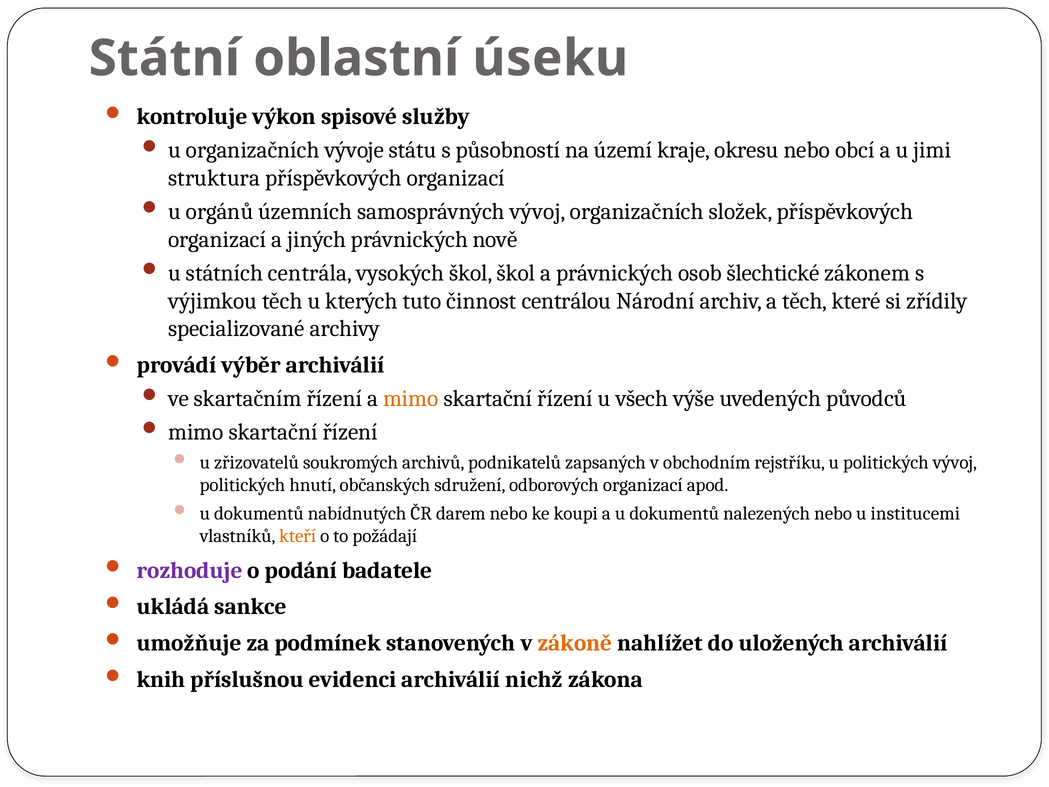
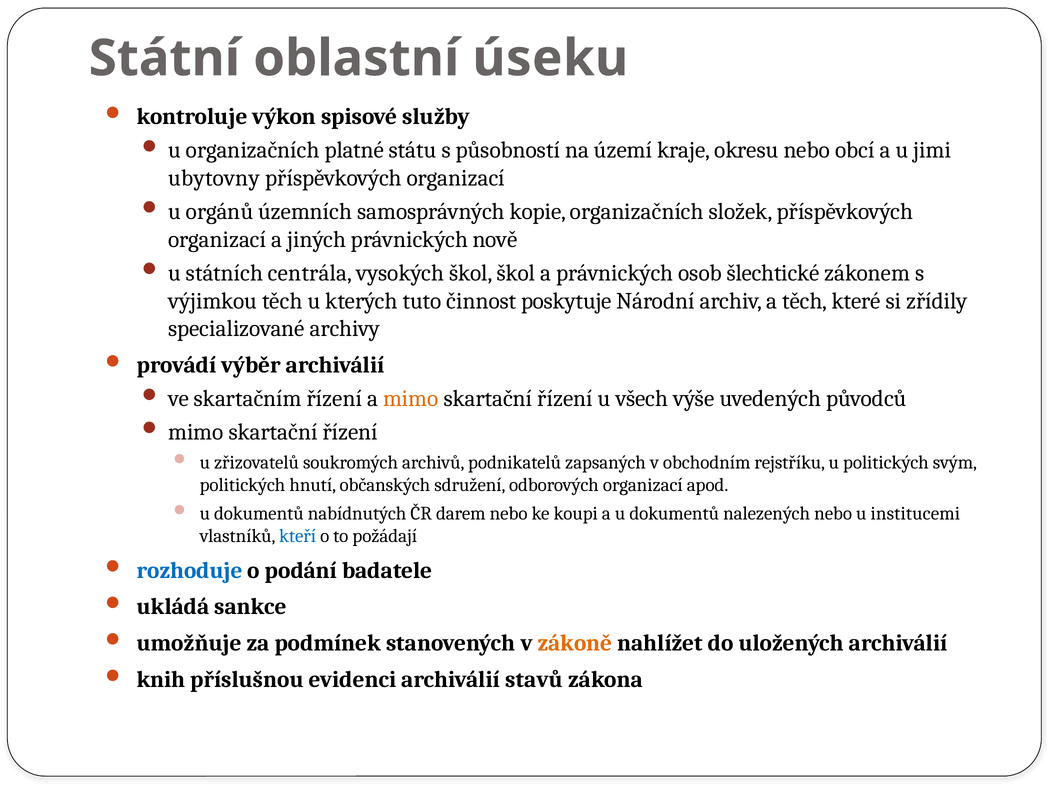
vývoje: vývoje -> platné
struktura: struktura -> ubytovny
samosprávných vývoj: vývoj -> kopie
centrálou: centrálou -> poskytuje
politických vývoj: vývoj -> svým
kteří colour: orange -> blue
rozhoduje colour: purple -> blue
nichž: nichž -> stavů
